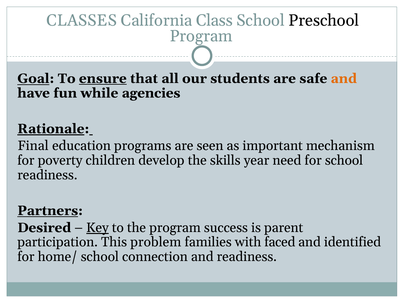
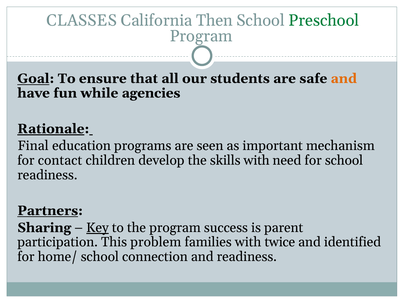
Class: Class -> Then
Preschool colour: black -> green
ensure underline: present -> none
poverty: poverty -> contact
skills year: year -> with
Desired: Desired -> Sharing
faced: faced -> twice
